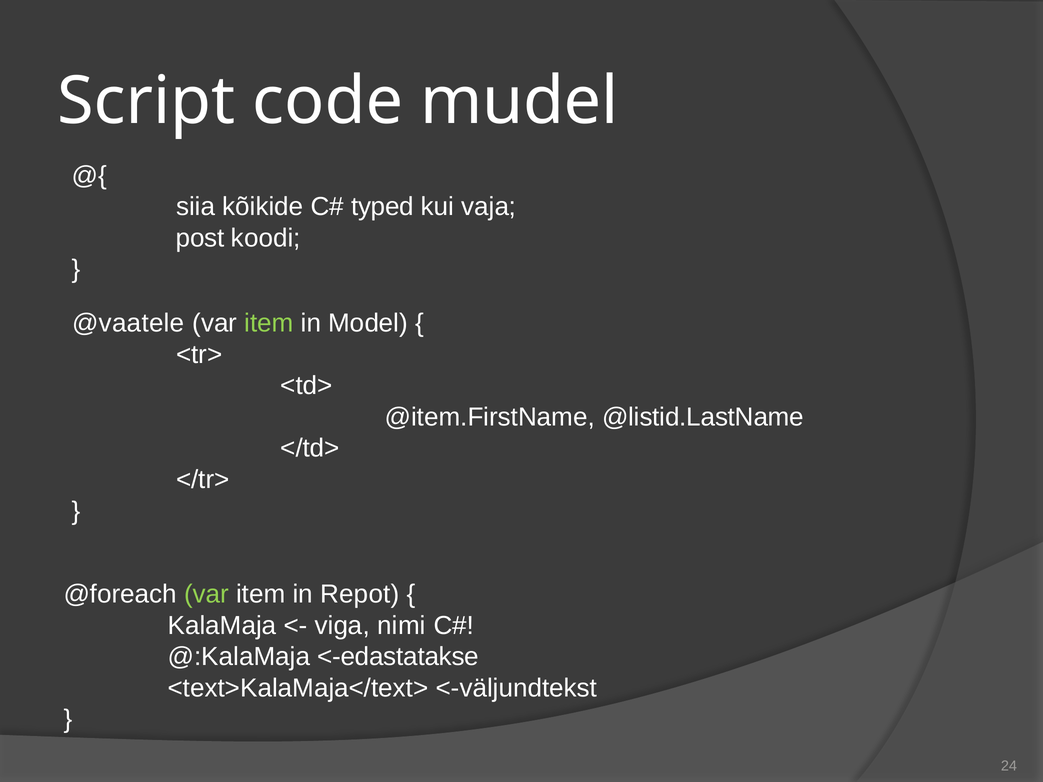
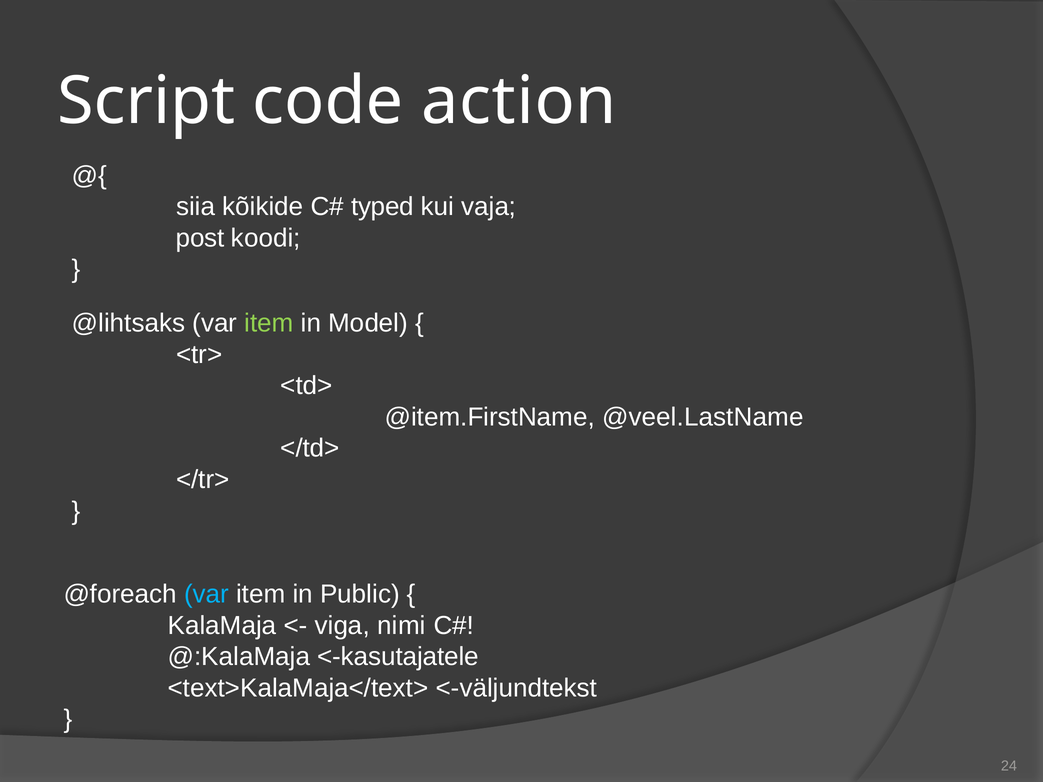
mudel: mudel -> action
@vaatele: @vaatele -> @lihtsaks
@listid.LastName: @listid.LastName -> @veel.LastName
var at (207, 594) colour: light green -> light blue
Repot: Repot -> Public
<-edastatakse: <-edastatakse -> <-kasutajatele
